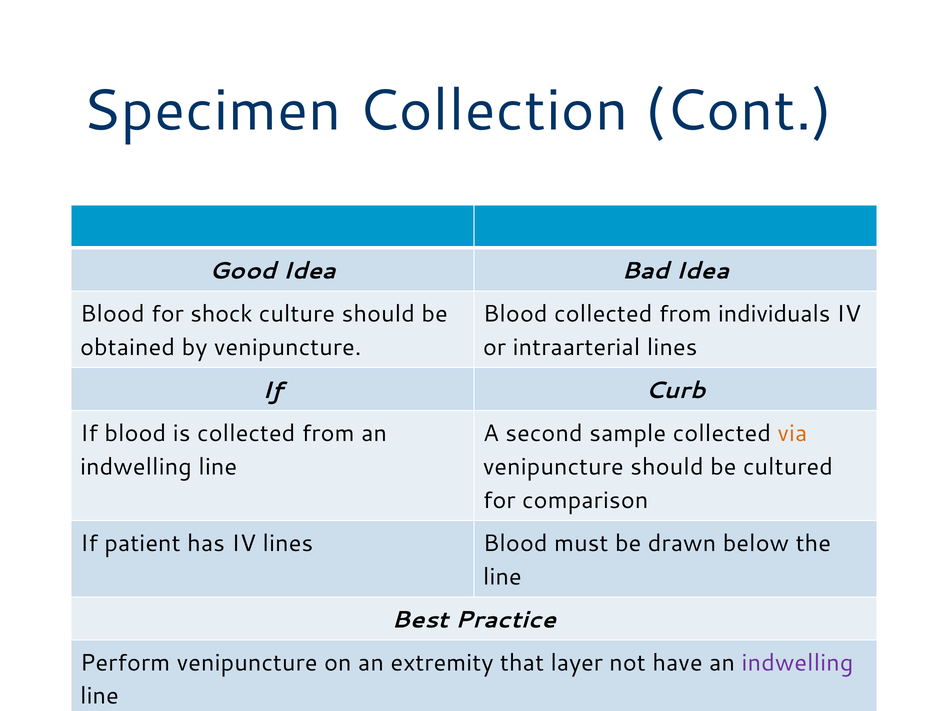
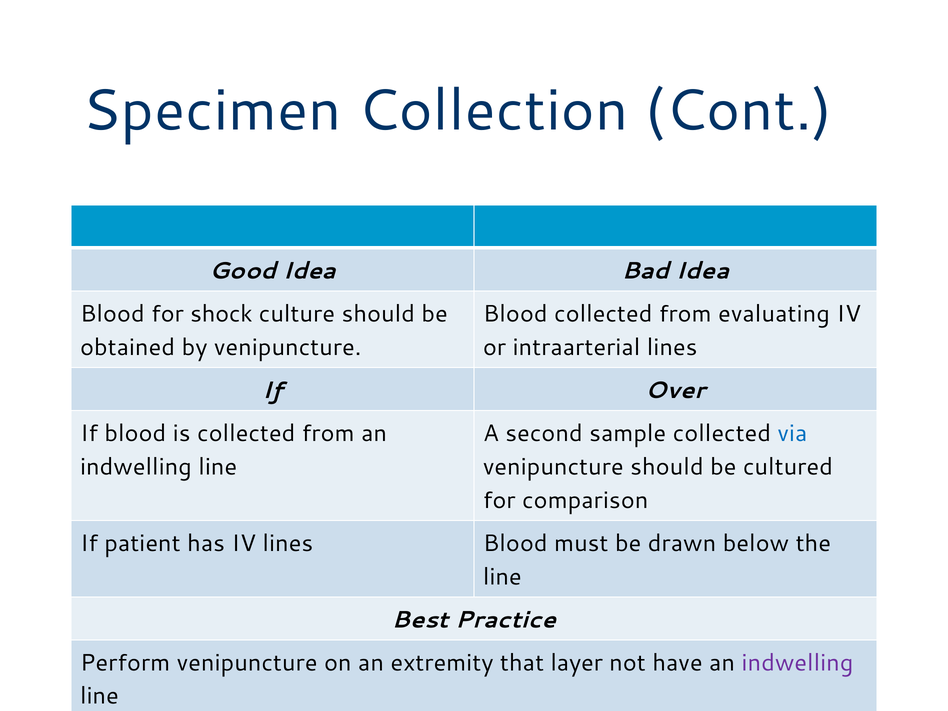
individuals: individuals -> evaluating
Curb: Curb -> Over
via colour: orange -> blue
